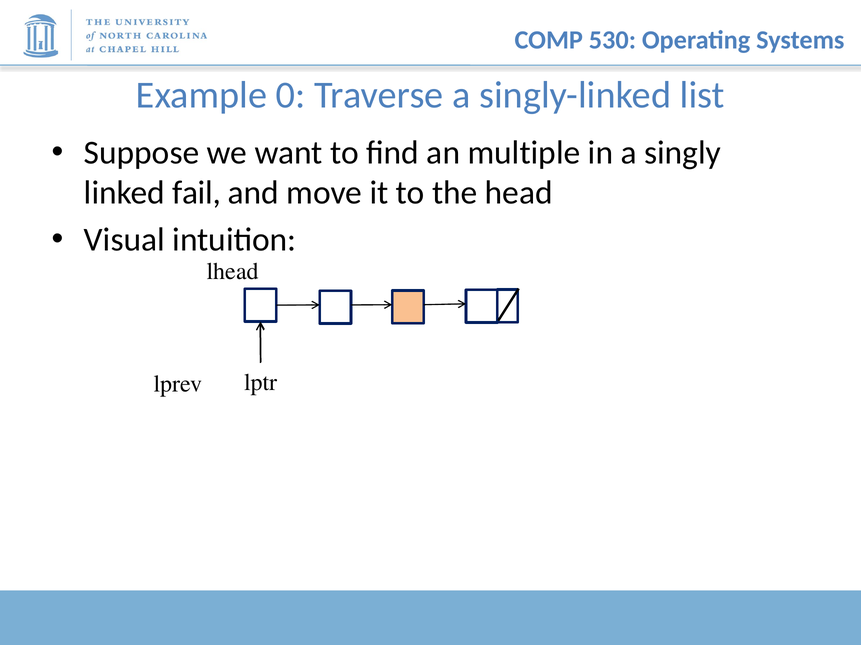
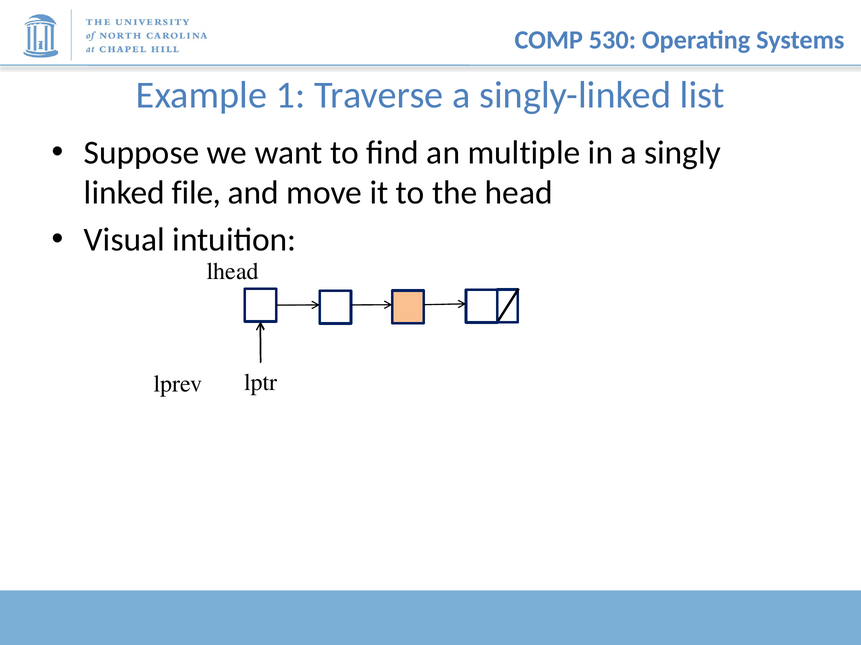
0: 0 -> 1
fail: fail -> file
